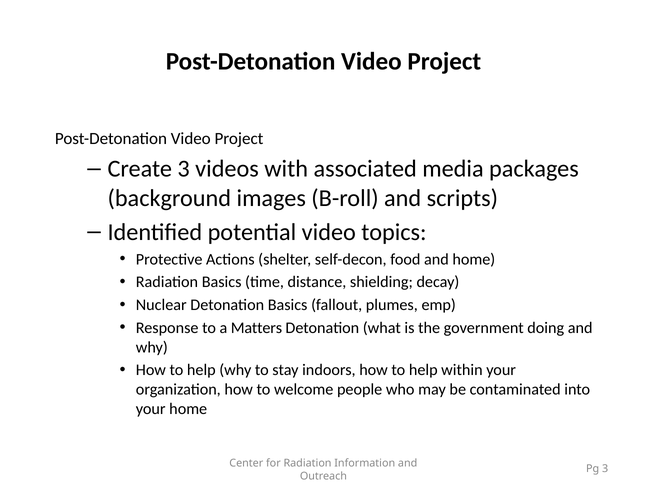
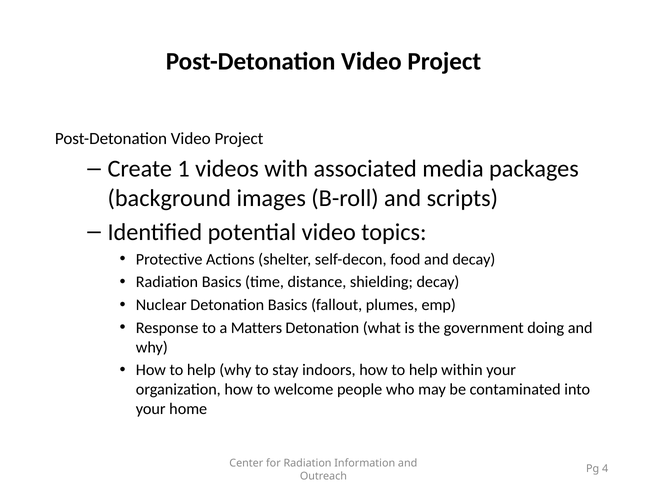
Create 3: 3 -> 1
and home: home -> decay
Pg 3: 3 -> 4
